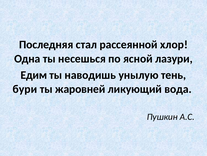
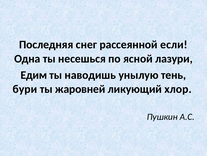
стал: стал -> снег
хлор: хлор -> если
вода: вода -> хлор
